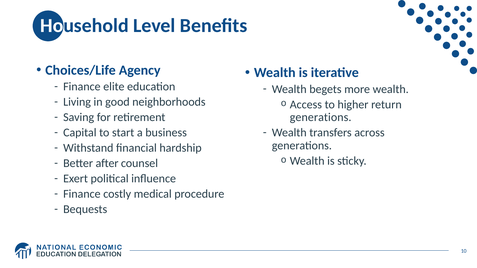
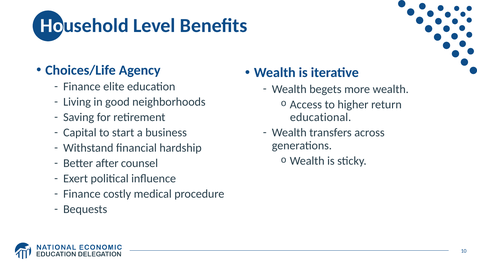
generations at (321, 117): generations -> educational
